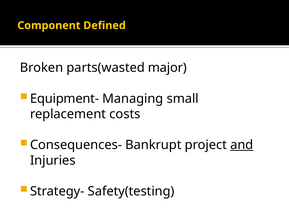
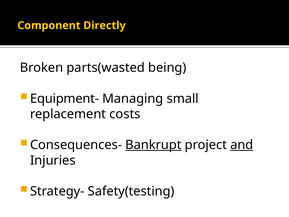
Defined: Defined -> Directly
major: major -> being
Bankrupt underline: none -> present
